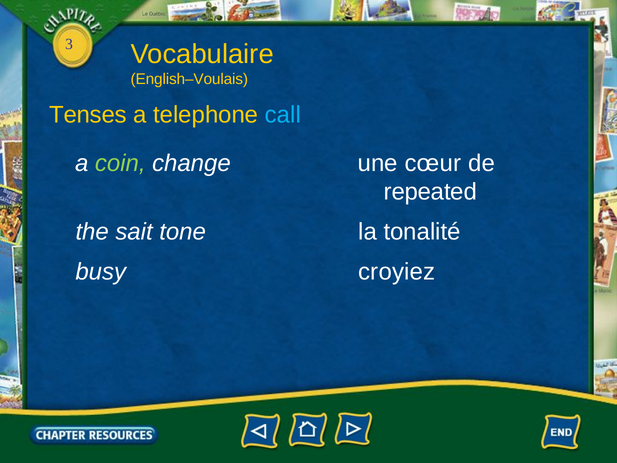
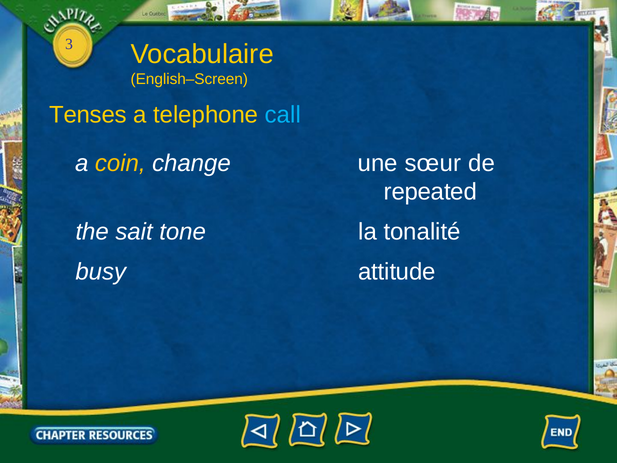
English–Voulais: English–Voulais -> English–Screen
coin colour: light green -> yellow
cœur: cœur -> sœur
croyiez: croyiez -> attitude
